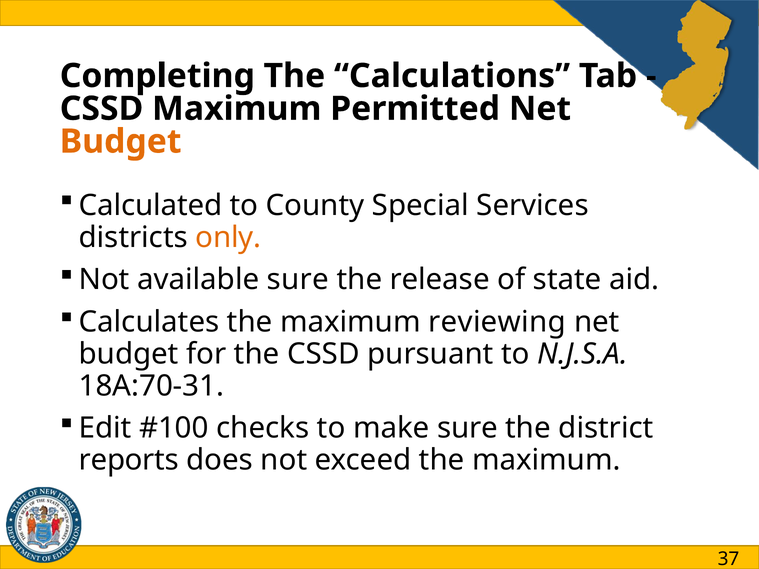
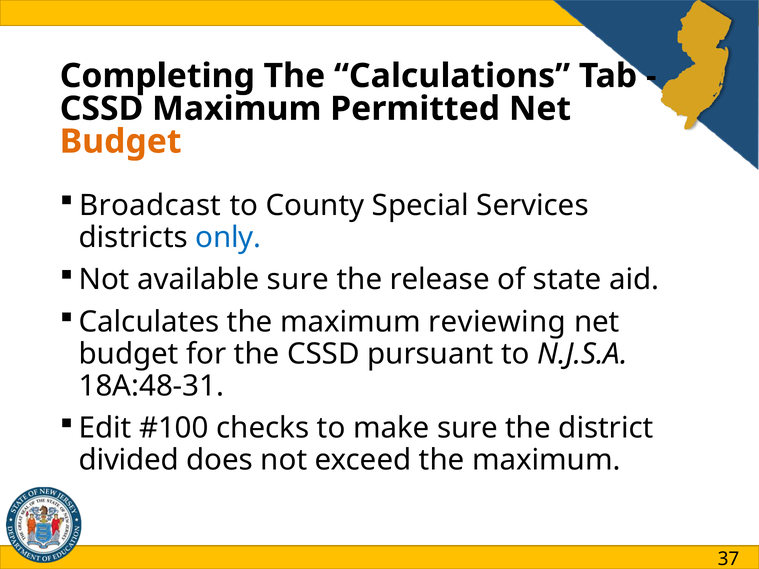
Calculated: Calculated -> Broadcast
only colour: orange -> blue
18A:70-31: 18A:70-31 -> 18A:48-31
reports: reports -> divided
